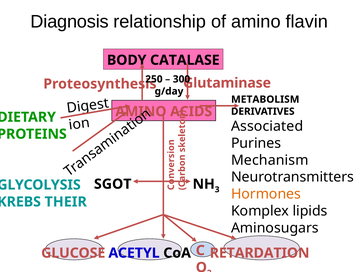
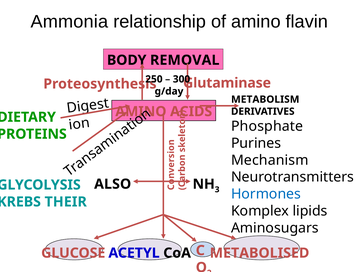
Diagnosis: Diagnosis -> Ammonia
CATALASE: CATALASE -> REMOVAL
Associated: Associated -> Phosphate
SGOT: SGOT -> ALSO
Hormones colour: orange -> blue
RETARDATION: RETARDATION -> METABOLISED
